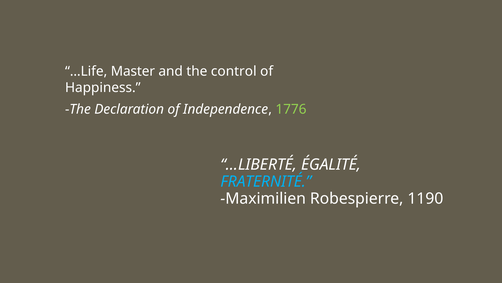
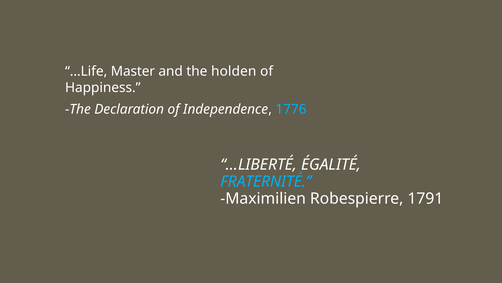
control: control -> holden
1776 colour: light green -> light blue
1190: 1190 -> 1791
